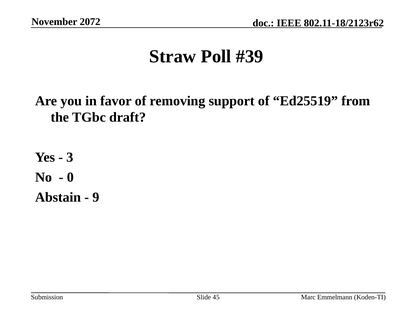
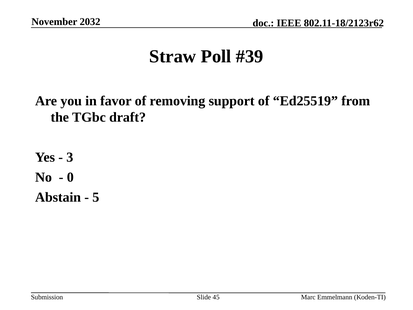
2072: 2072 -> 2032
9: 9 -> 5
